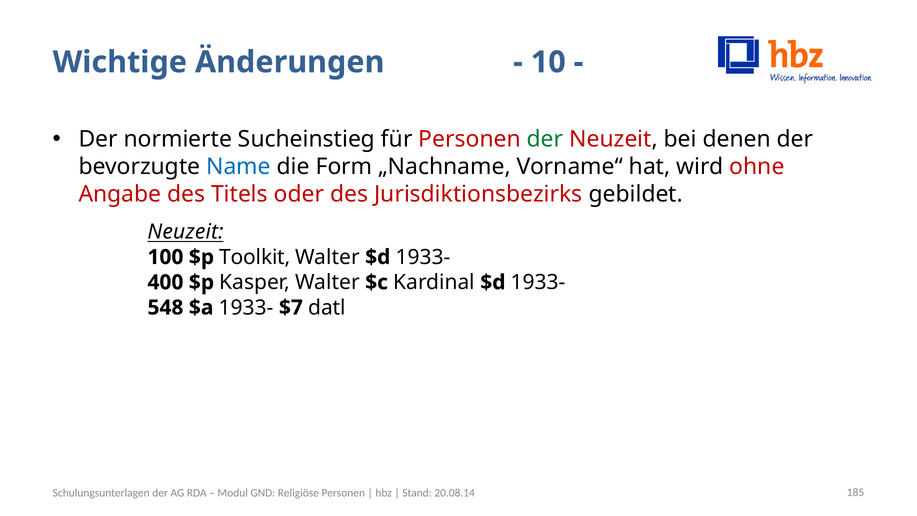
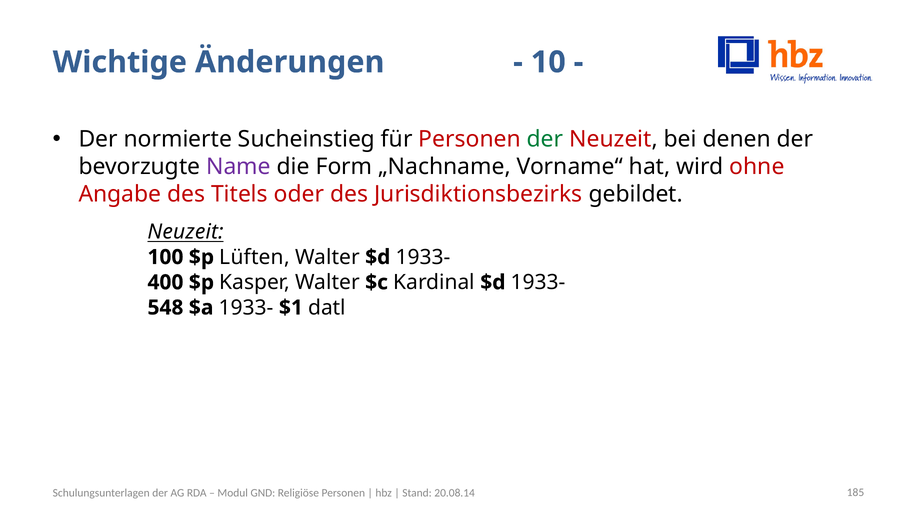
Name colour: blue -> purple
Toolkit: Toolkit -> Lüften
$7: $7 -> $1
